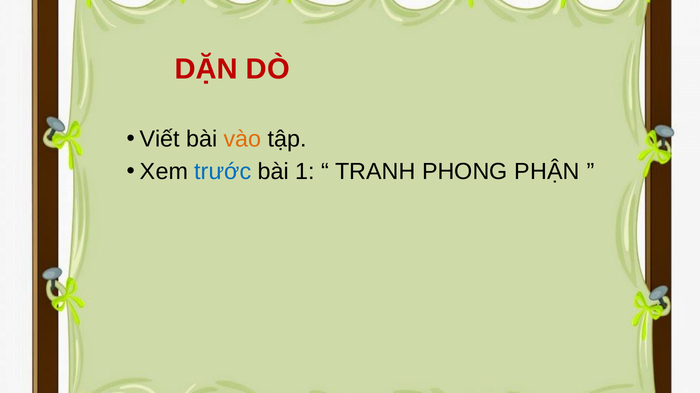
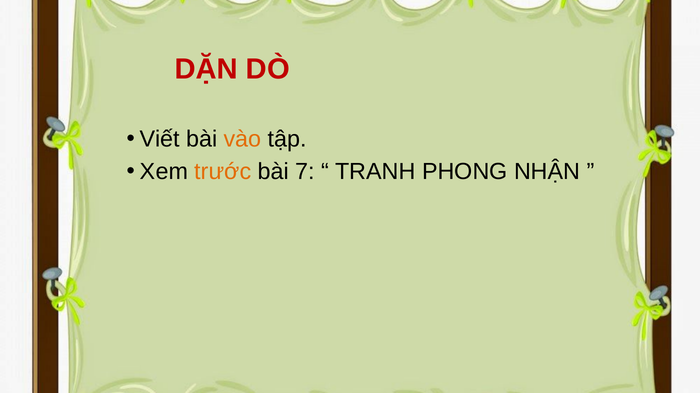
trước colour: blue -> orange
1: 1 -> 7
PHẬN: PHẬN -> NHẬN
